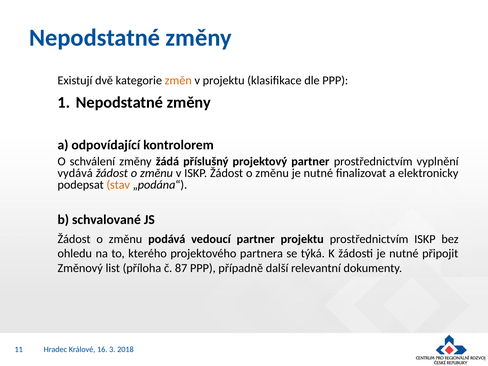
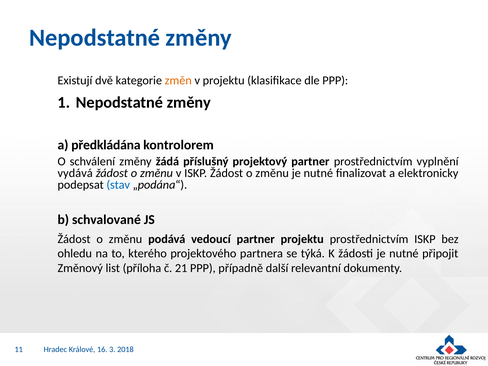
odpovídající: odpovídající -> předkládána
stav colour: orange -> blue
87: 87 -> 21
